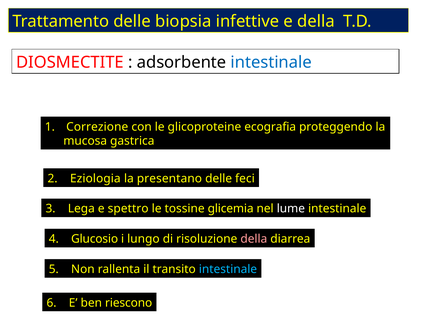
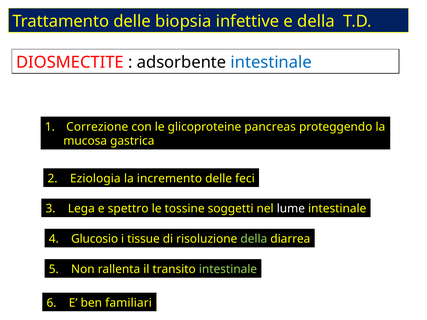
ecografia: ecografia -> pancreas
presentano: presentano -> incremento
glicemia: glicemia -> soggetti
lungo: lungo -> tissue
della at (254, 239) colour: pink -> light green
intestinale at (228, 269) colour: light blue -> light green
riescono: riescono -> familiari
